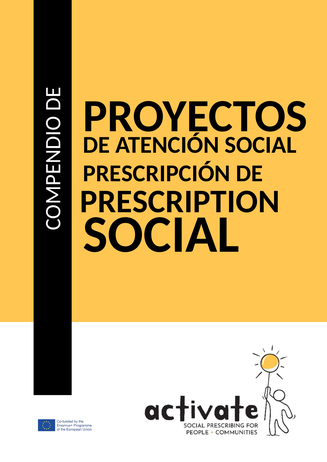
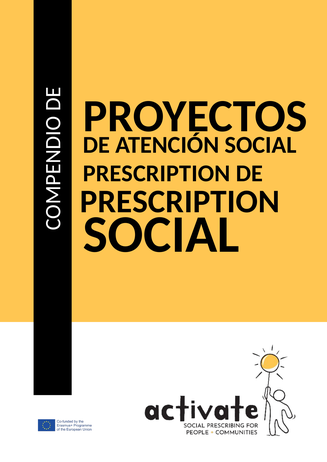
PRESCRIPCIÓN at (157, 174): PRESCRIPCIÓN -> PRESCRIPTION
